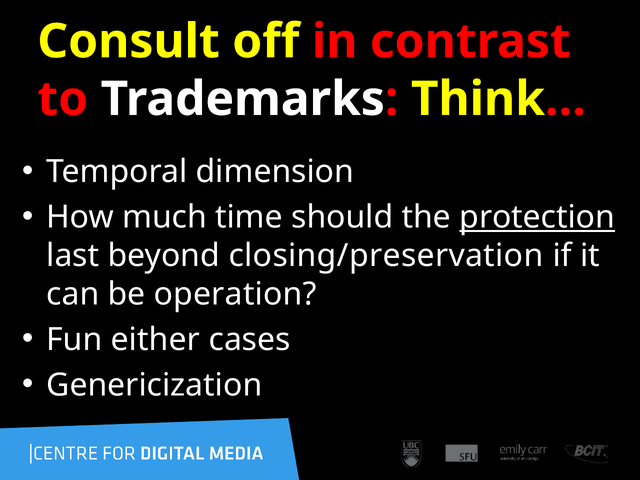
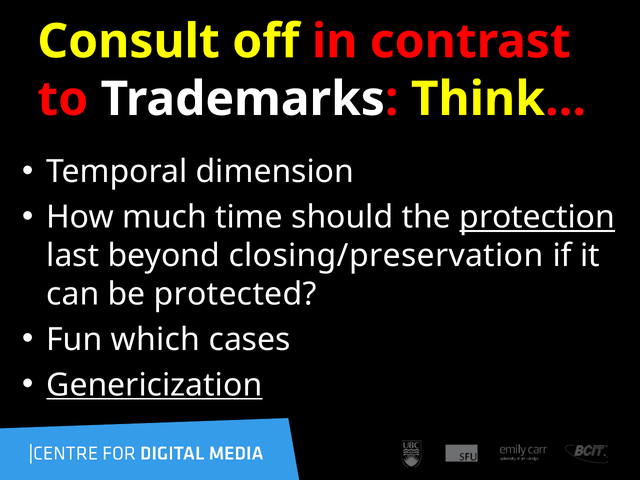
operation: operation -> protected
either: either -> which
Genericization underline: none -> present
